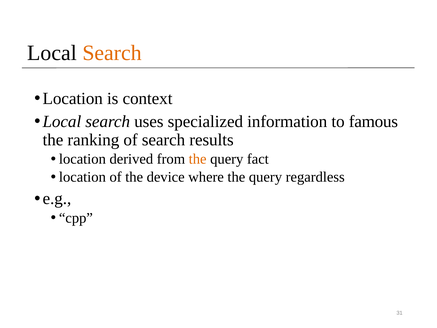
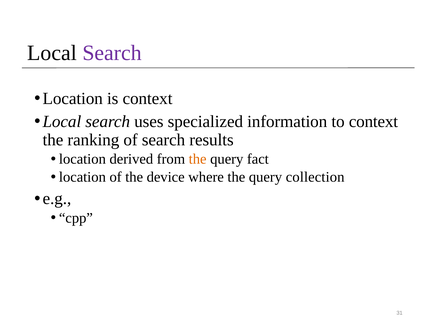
Search at (112, 53) colour: orange -> purple
to famous: famous -> context
regardless: regardless -> collection
